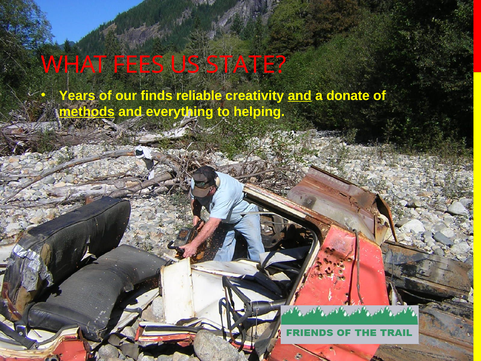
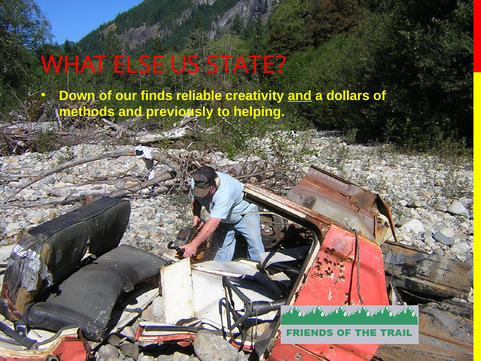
FEES: FEES -> ELSE
Years: Years -> Down
donate: donate -> dollars
methods underline: present -> none
everything: everything -> previously
